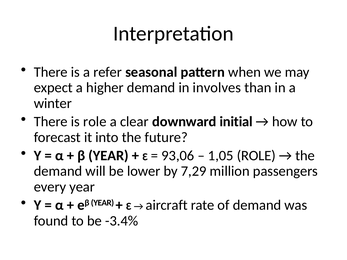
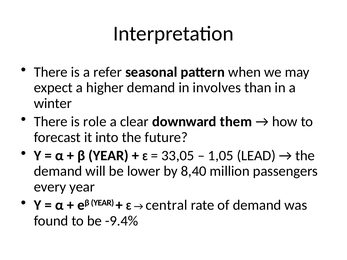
initial: initial -> them
93,06: 93,06 -> 33,05
1,05 ROLE: ROLE -> LEAD
7,29: 7,29 -> 8,40
aircraft: aircraft -> central
-3.4%: -3.4% -> -9.4%
